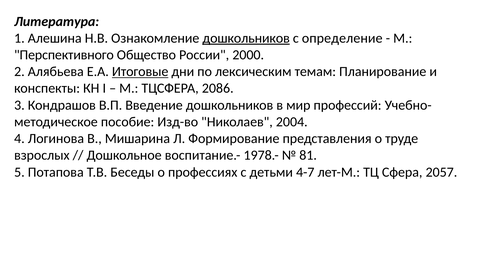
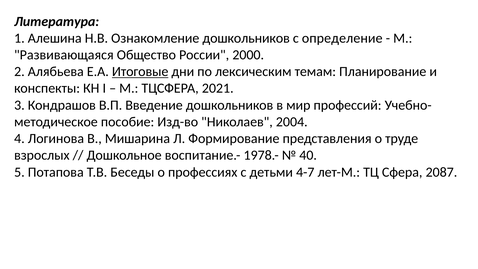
дошкольников at (246, 38) underline: present -> none
Перспективного: Перспективного -> Развивающаяся
2086: 2086 -> 2021
81: 81 -> 40
2057: 2057 -> 2087
